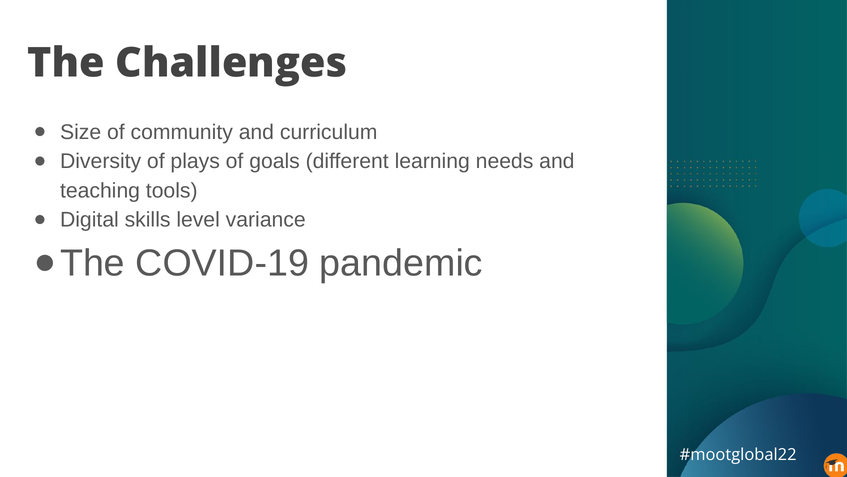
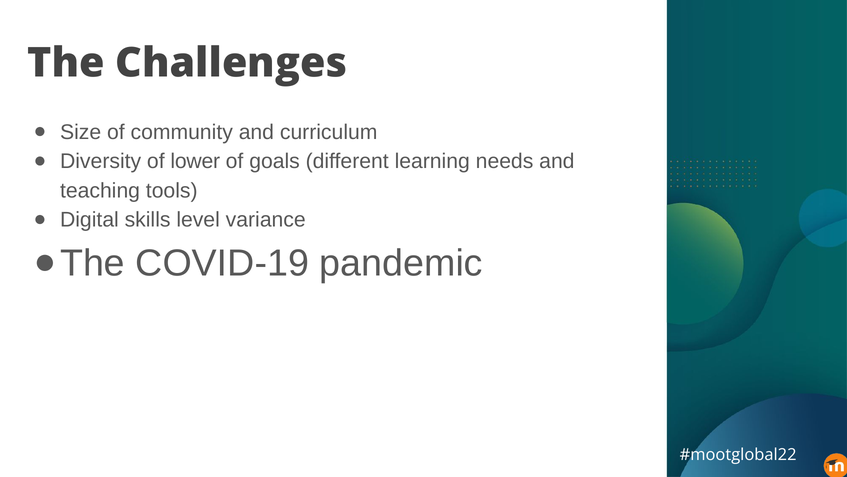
plays: plays -> lower
